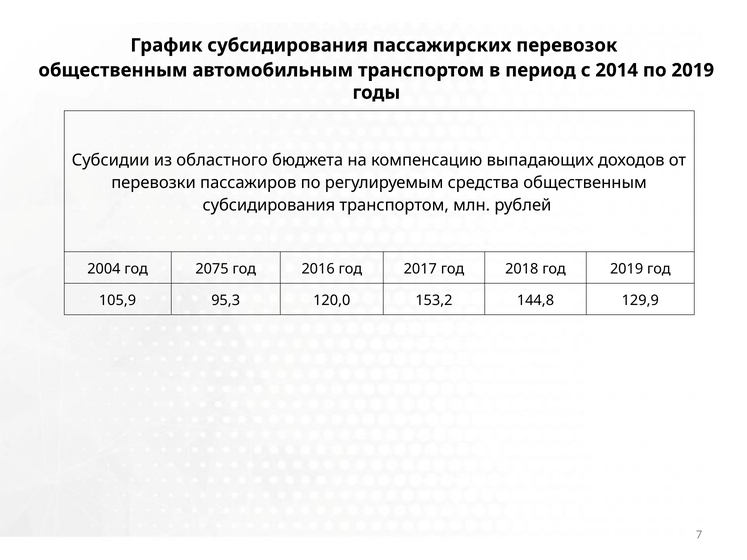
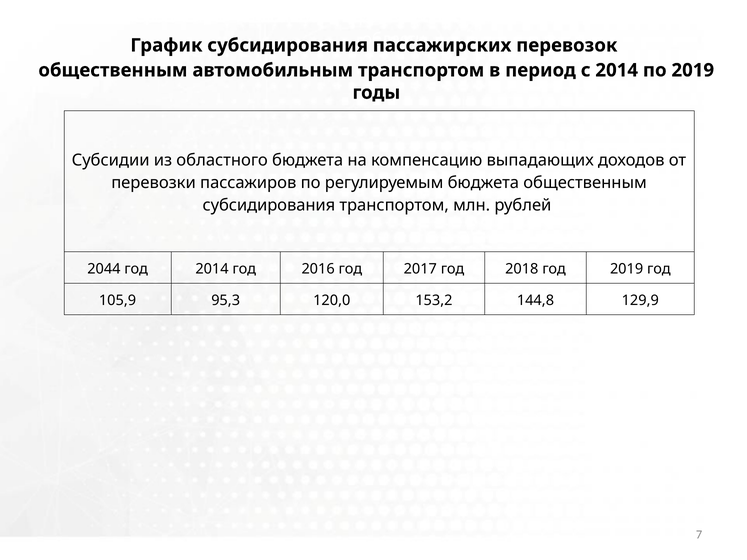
регулируемым средства: средства -> бюджета
2004: 2004 -> 2044
год 2075: 2075 -> 2014
